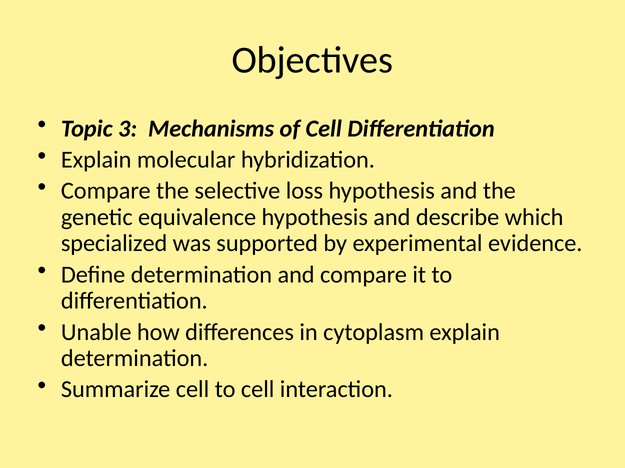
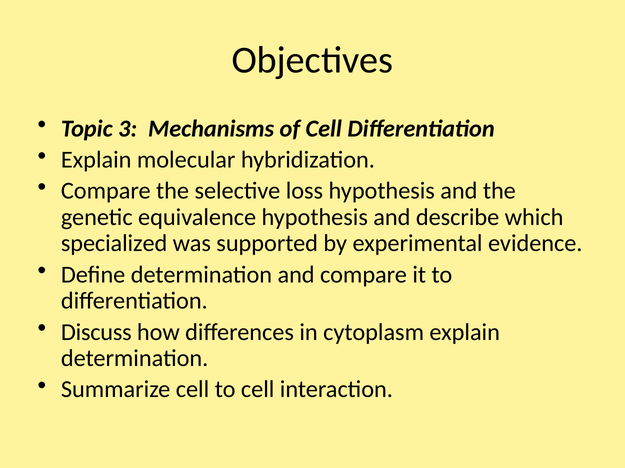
Unable: Unable -> Discuss
